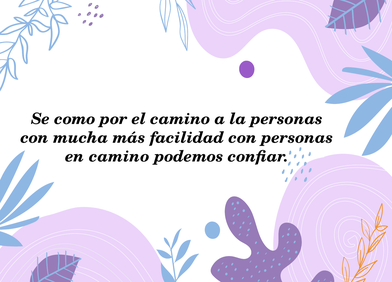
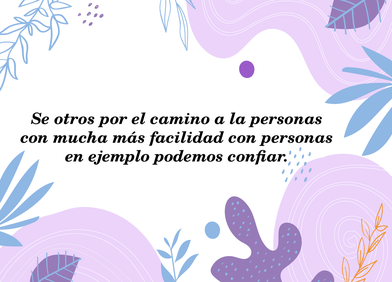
como: como -> otros
en camino: camino -> ejemplo
